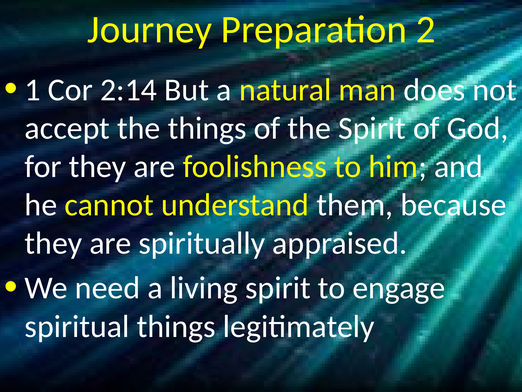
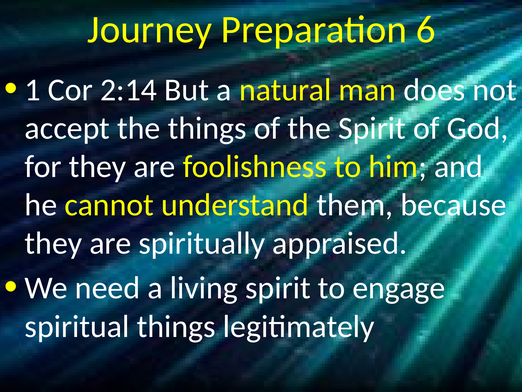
2: 2 -> 6
